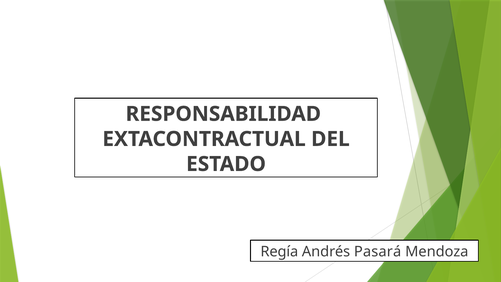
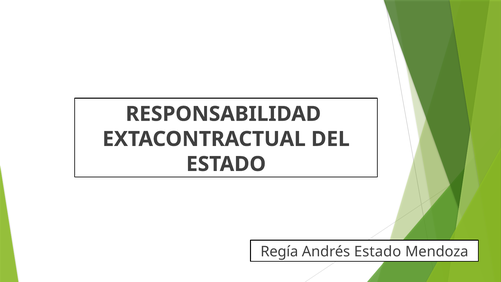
Andrés Pasará: Pasará -> Estado
